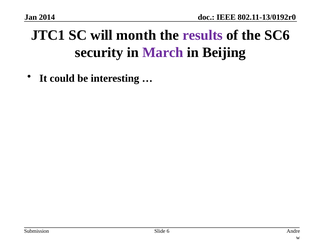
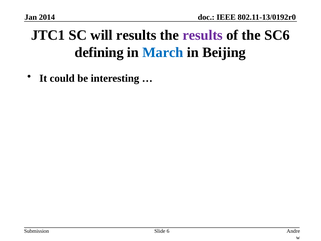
will month: month -> results
security: security -> defining
March colour: purple -> blue
